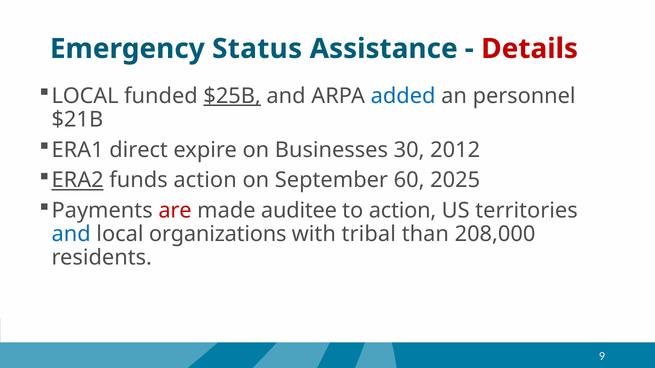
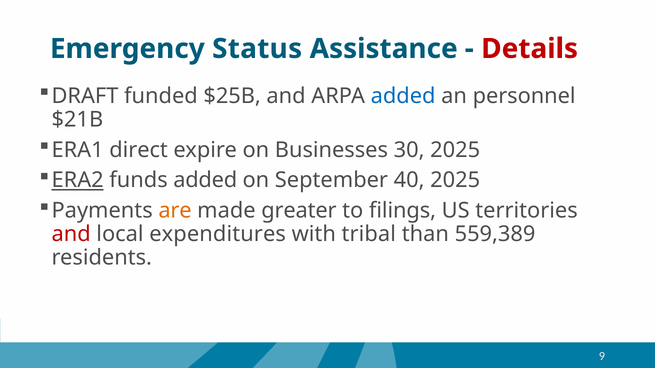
LOCAL at (85, 96): LOCAL -> DRAFT
$25B underline: present -> none
30 2012: 2012 -> 2025
funds action: action -> added
60: 60 -> 40
are colour: red -> orange
auditee: auditee -> greater
to action: action -> filings
and at (71, 234) colour: blue -> red
organizations: organizations -> expenditures
208,000: 208,000 -> 559,389
